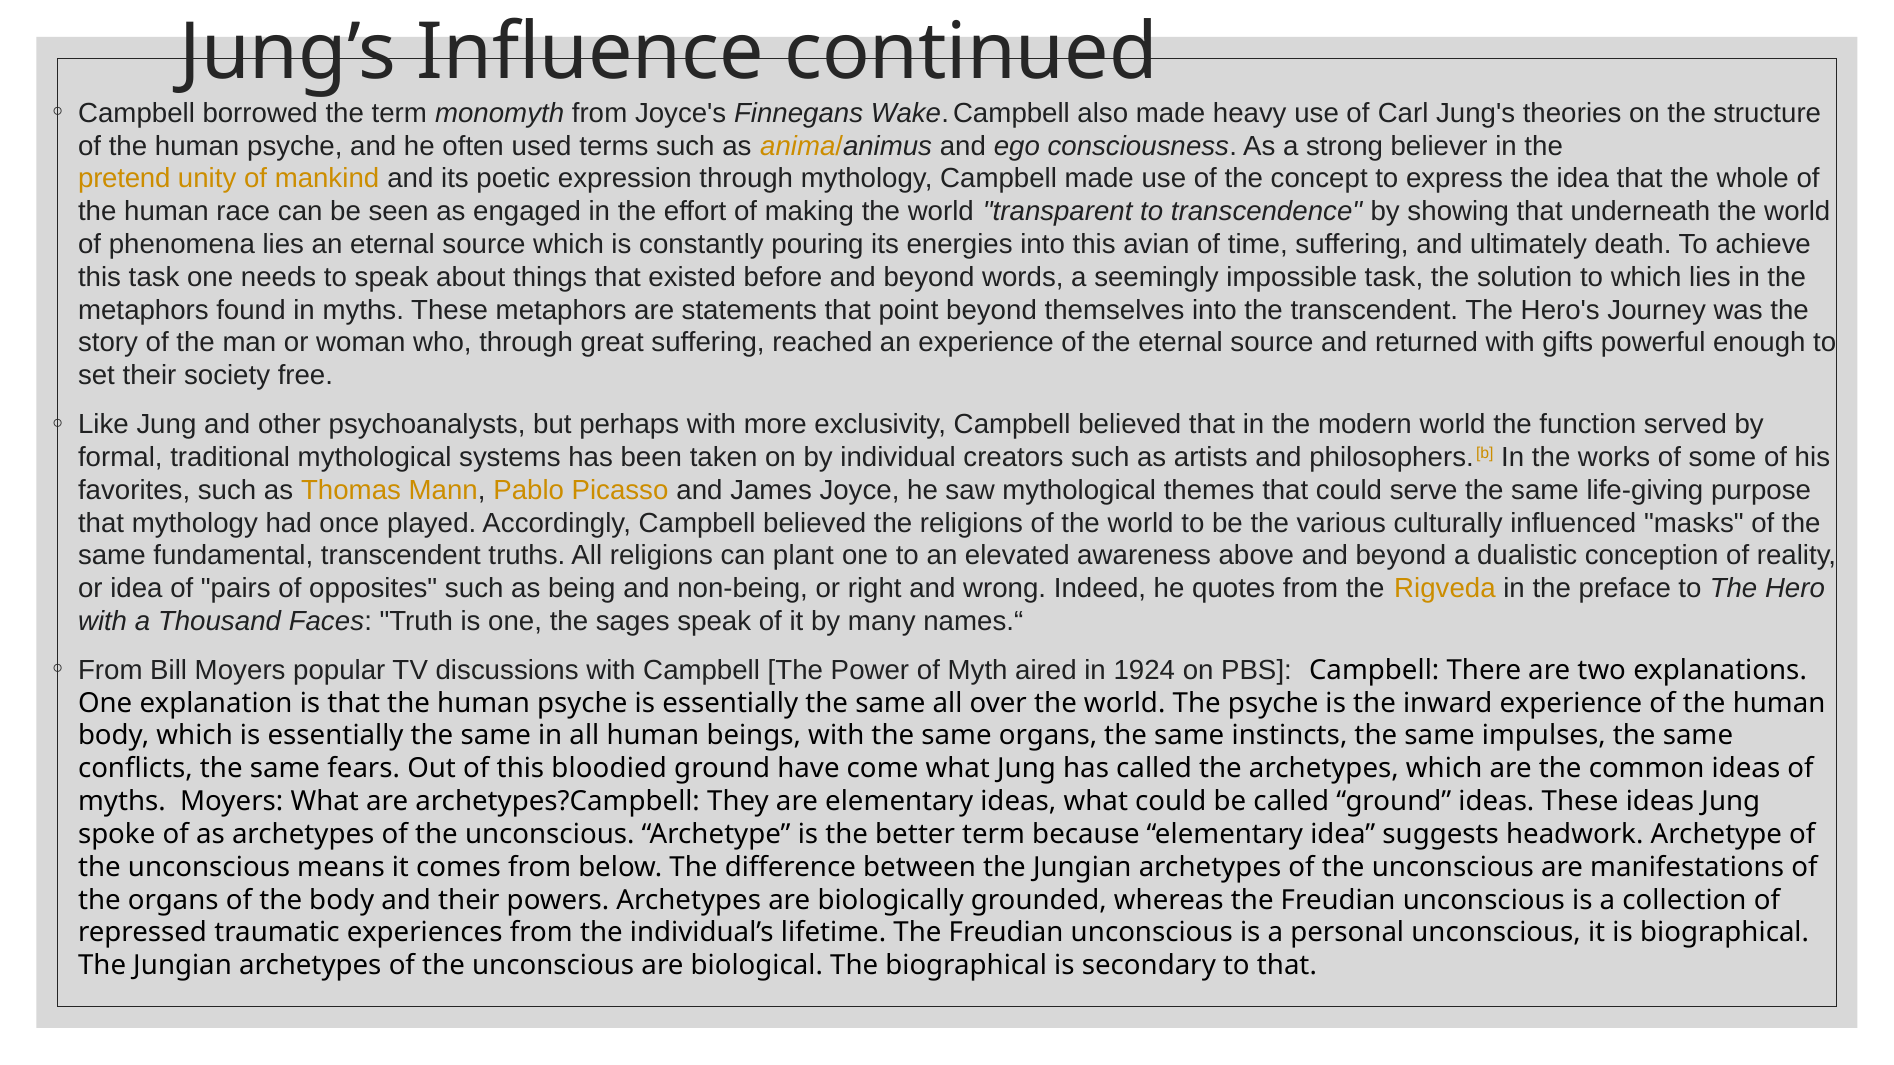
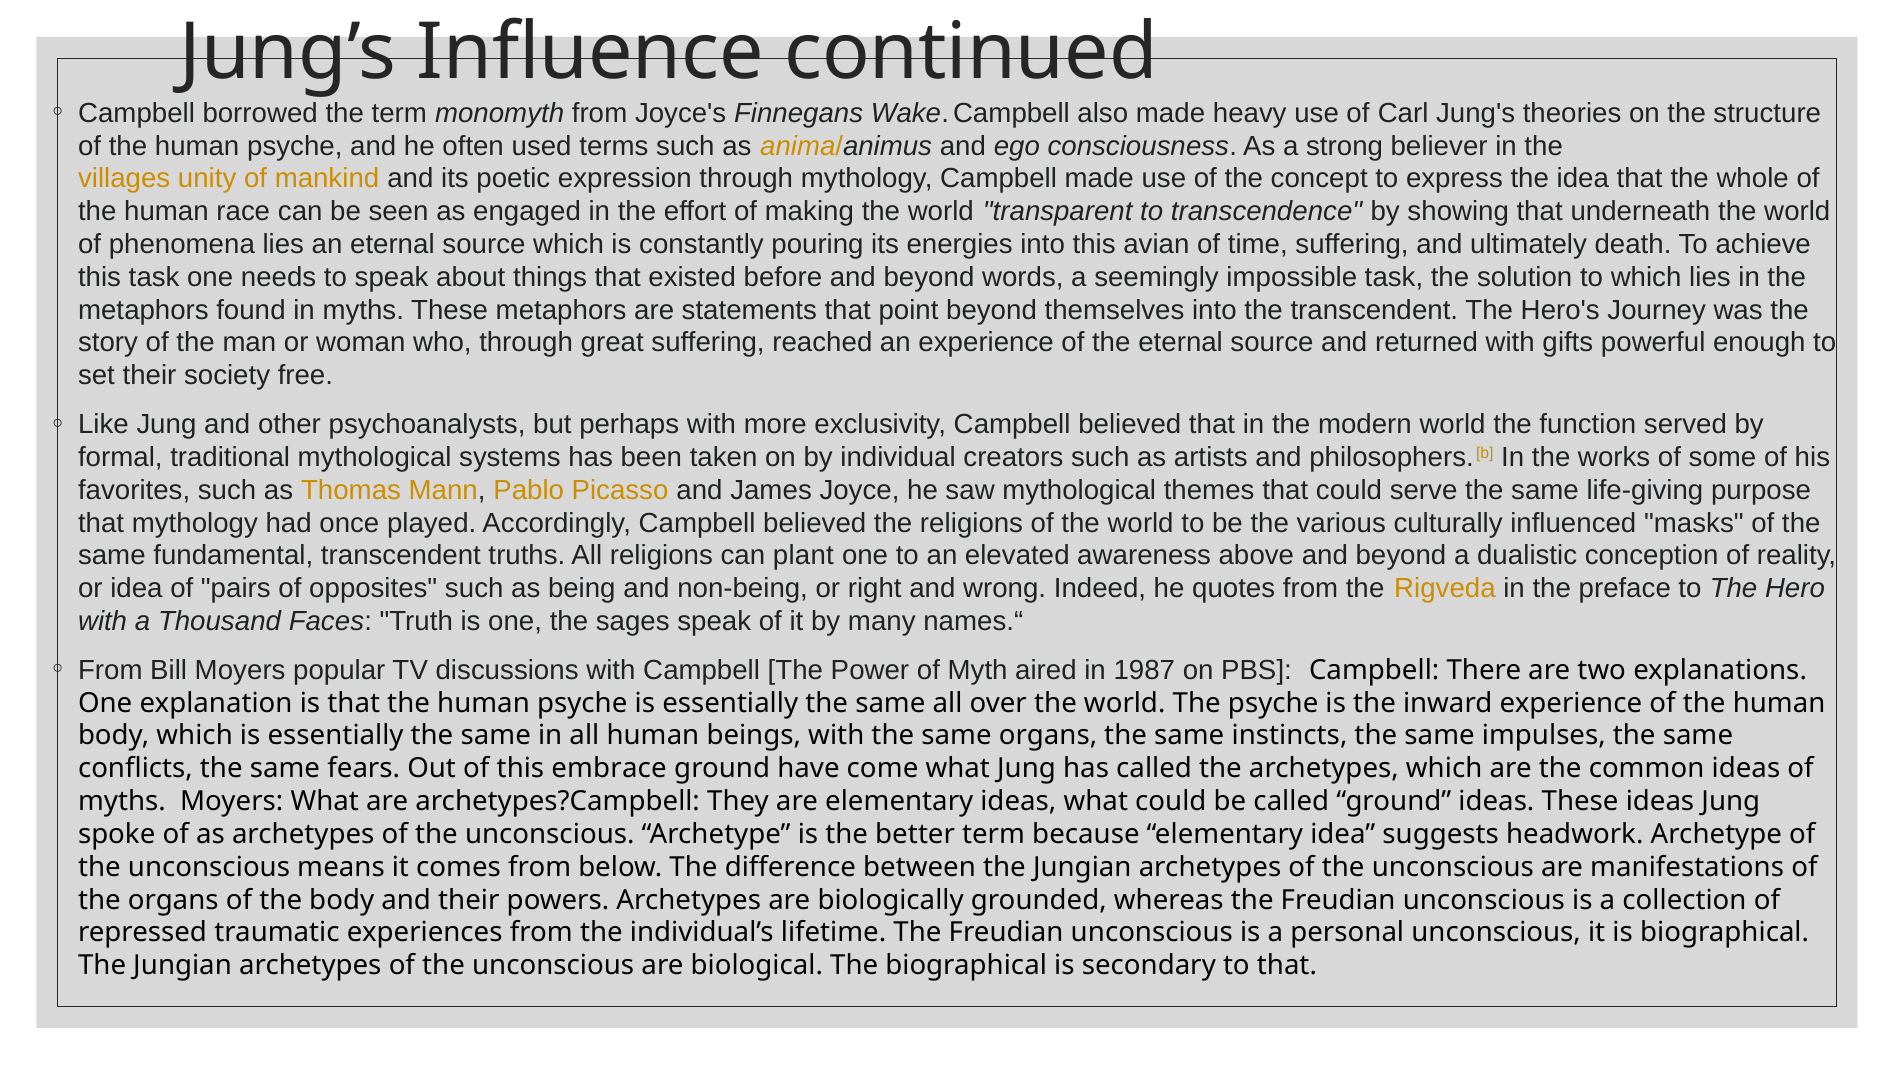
pretend: pretend -> villages
1924: 1924 -> 1987
bloodied: bloodied -> embrace
